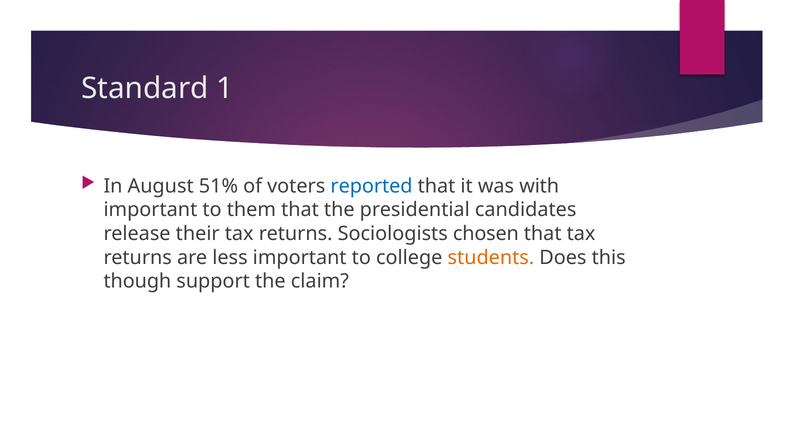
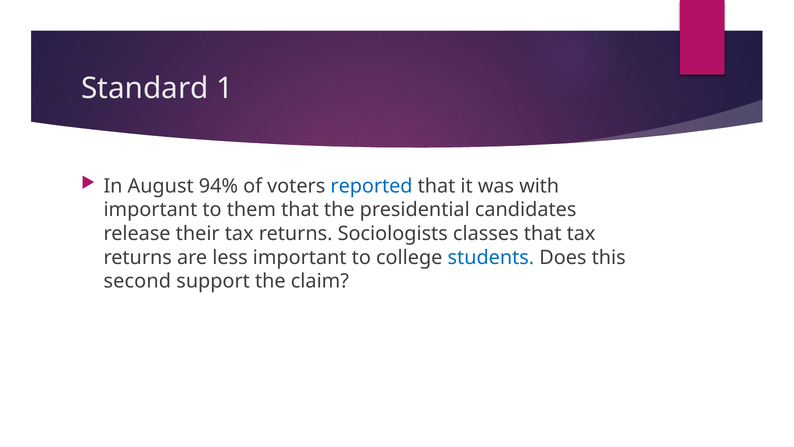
51%: 51% -> 94%
chosen: chosen -> classes
students colour: orange -> blue
though: though -> second
